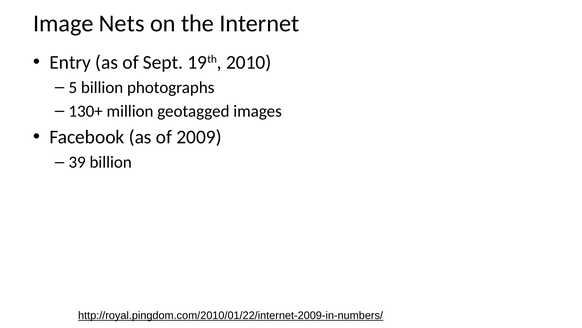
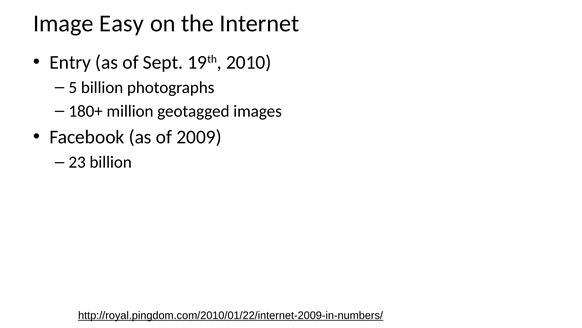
Nets: Nets -> Easy
130+: 130+ -> 180+
39: 39 -> 23
